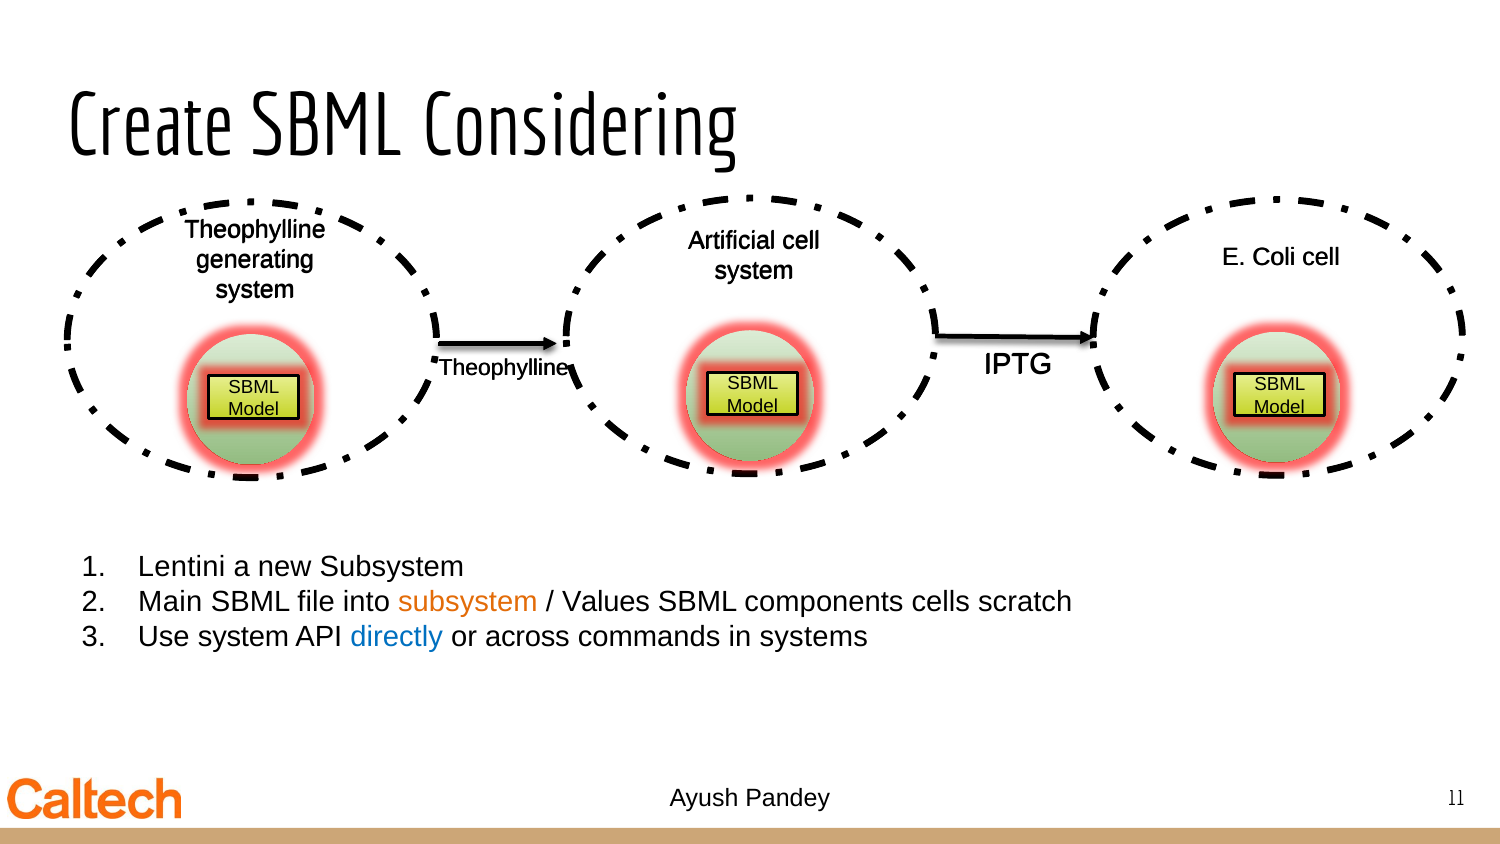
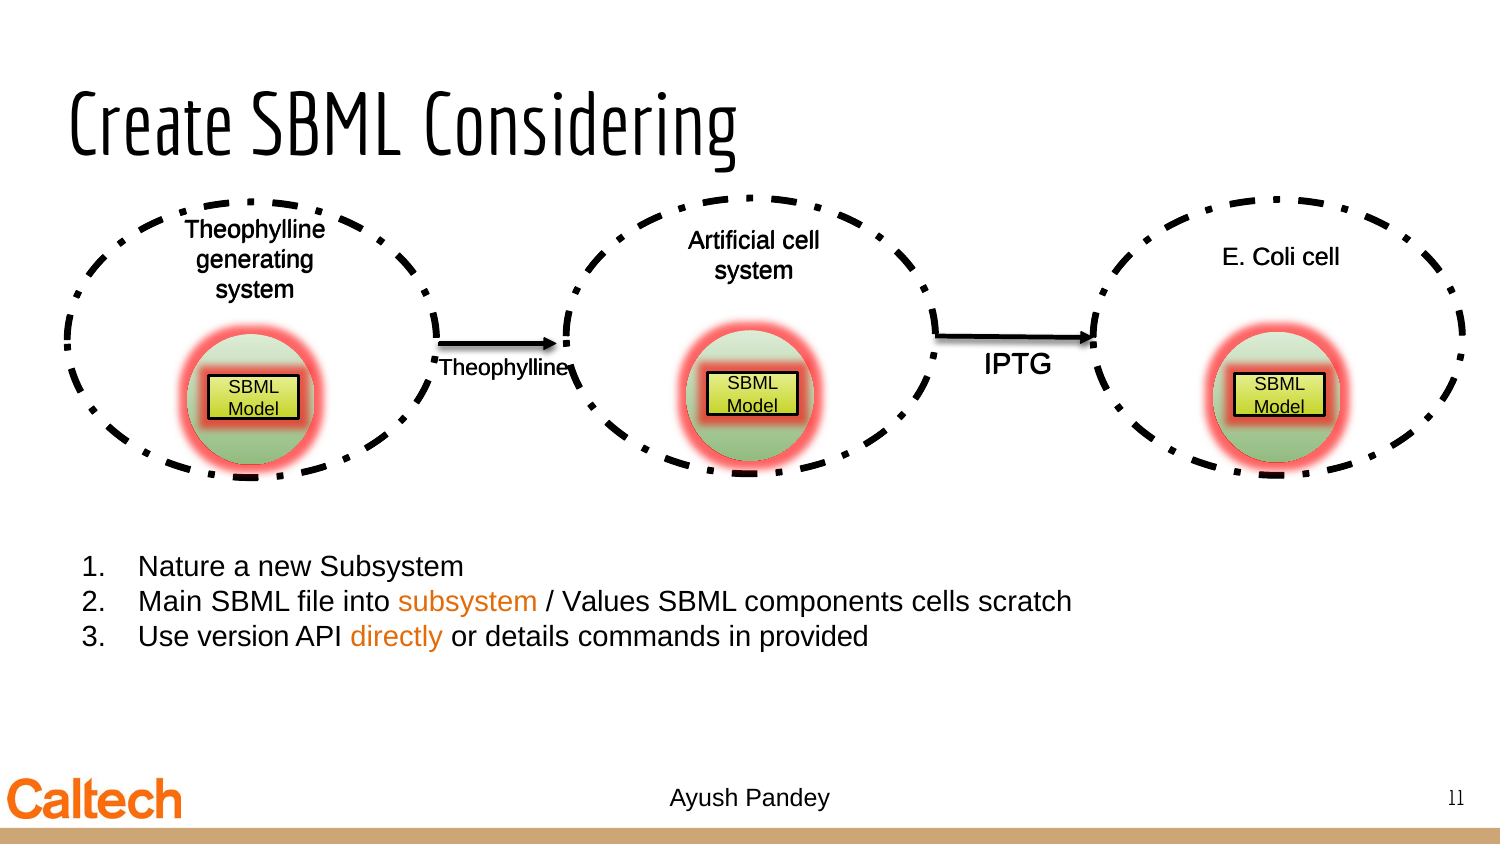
Lentini: Lentini -> Nature
Use system: system -> version
directly colour: blue -> orange
across: across -> details
systems: systems -> provided
